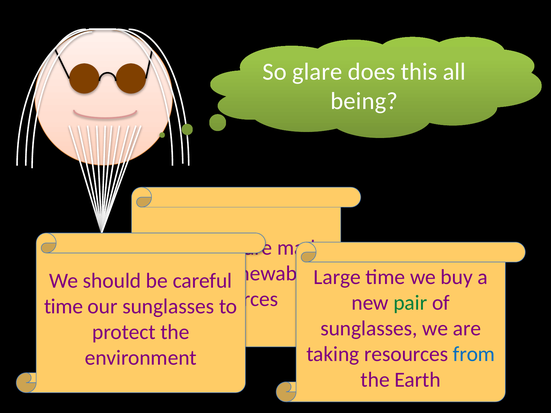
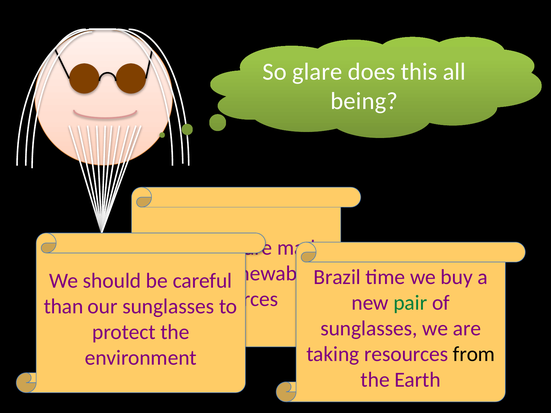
Large: Large -> Brazil
time at (64, 307): time -> than
from colour: blue -> black
